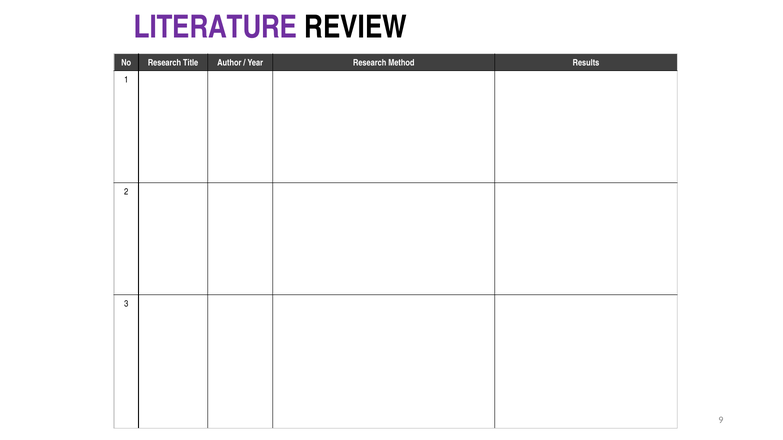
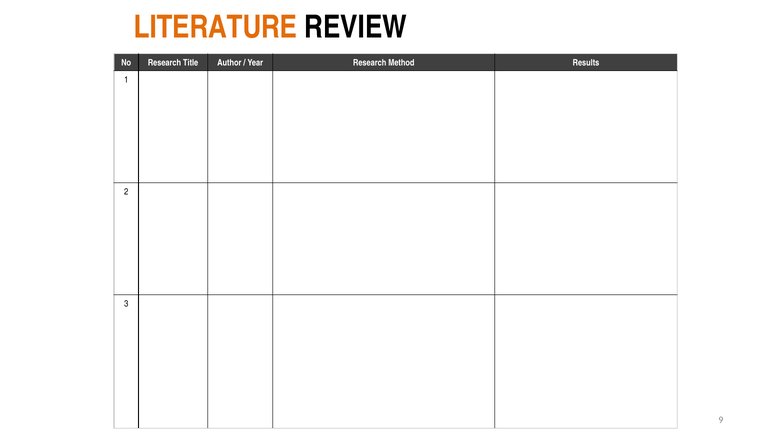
LITERATURE colour: purple -> orange
